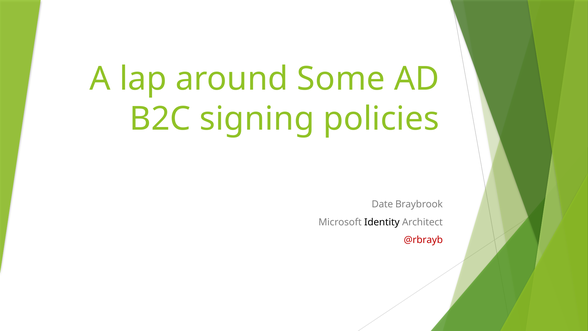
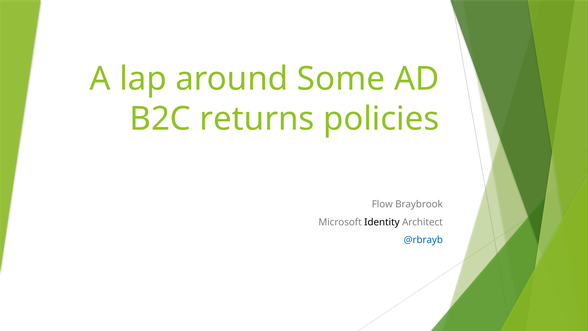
signing: signing -> returns
Date: Date -> Flow
@rbrayb colour: red -> blue
